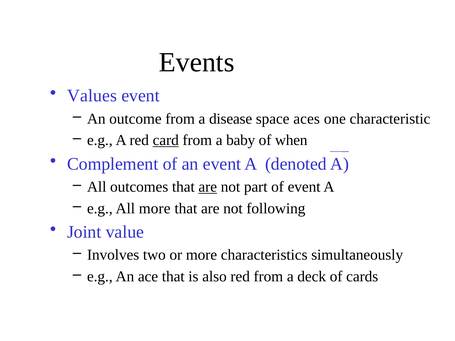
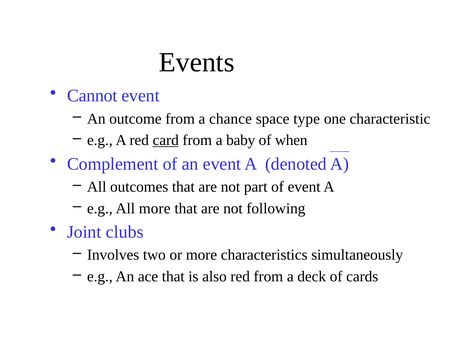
Values: Values -> Cannot
disease: disease -> chance
aces: aces -> type
are at (208, 187) underline: present -> none
value: value -> clubs
